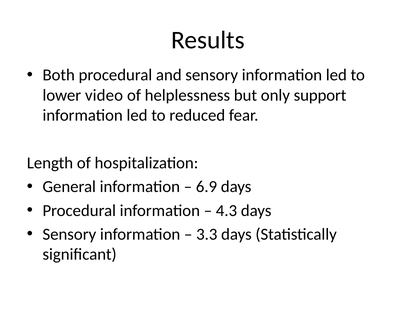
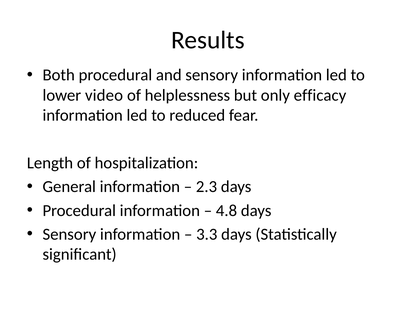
support: support -> efficacy
6.9: 6.9 -> 2.3
4.3: 4.3 -> 4.8
